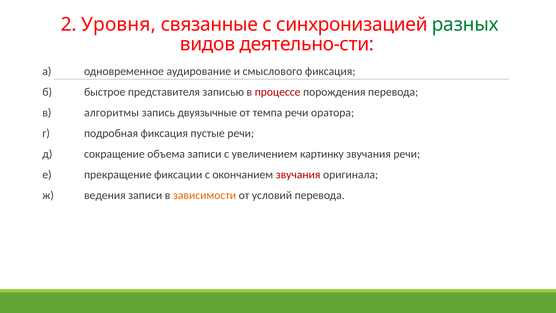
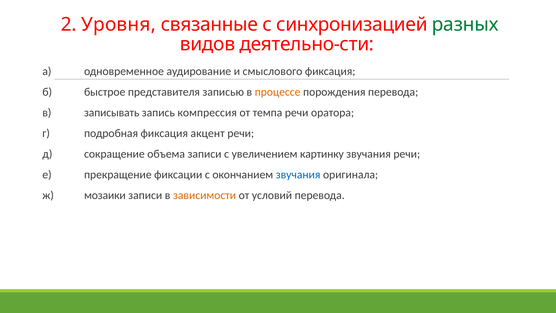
процессе colour: red -> orange
алгоритмы: алгоритмы -> записывать
двуязычные: двуязычные -> компрессия
пустые: пустые -> акцент
звучания at (298, 175) colour: red -> blue
ведения: ведения -> мозаики
